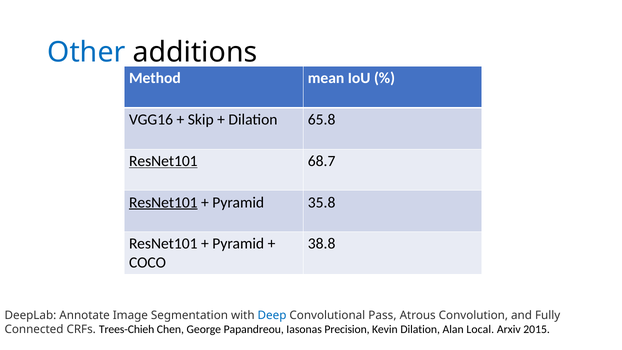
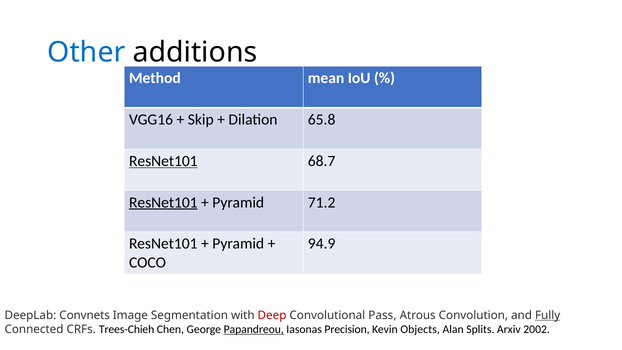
35.8: 35.8 -> 71.2
38.8: 38.8 -> 94.9
Annotate: Annotate -> Convnets
Deep colour: blue -> red
Fully underline: none -> present
Papandreou underline: none -> present
Kevin Dilation: Dilation -> Objects
Local: Local -> Splits
2015: 2015 -> 2002
